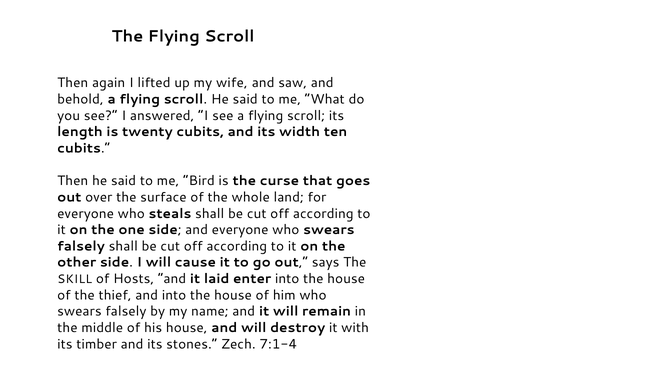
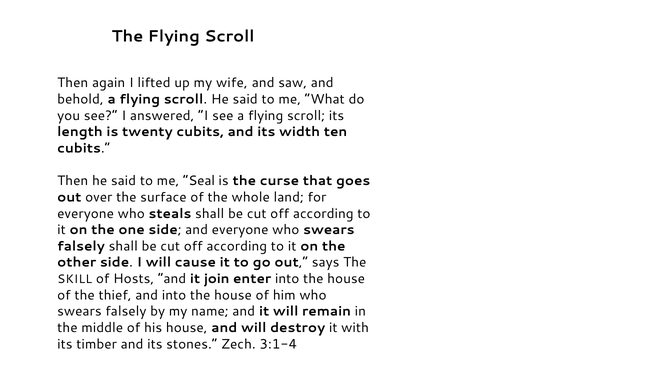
Bird: Bird -> Seal
laid: laid -> join
7:1-4: 7:1-4 -> 3:1-4
